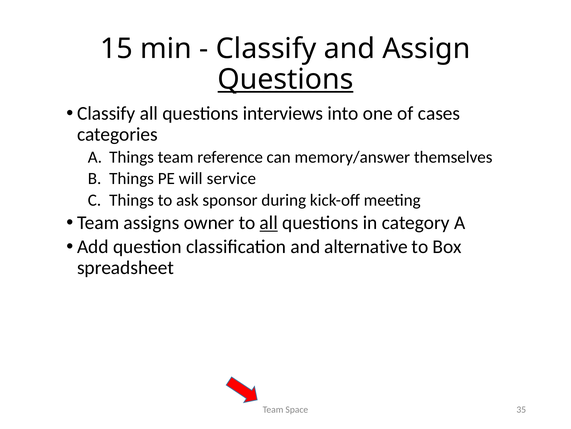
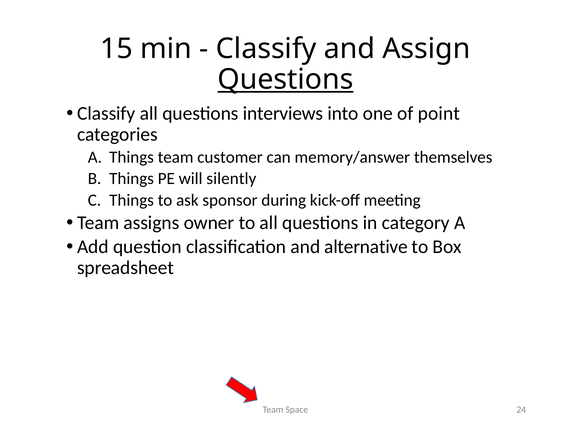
cases: cases -> point
reference: reference -> customer
service: service -> silently
all at (269, 222) underline: present -> none
35: 35 -> 24
